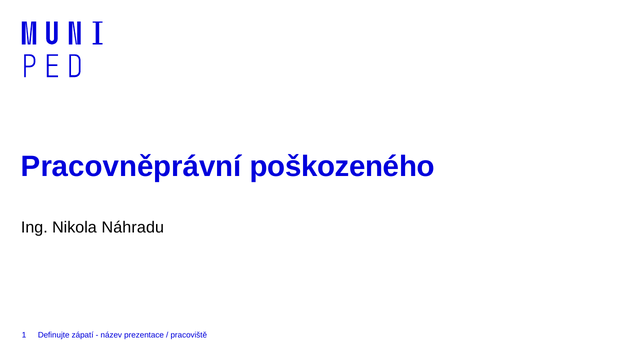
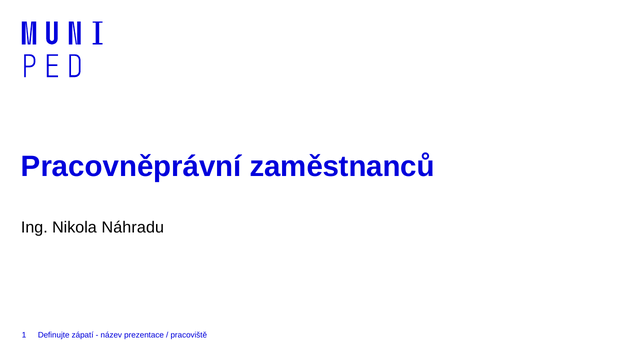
poškozeného: poškozeného -> zaměstnanců
